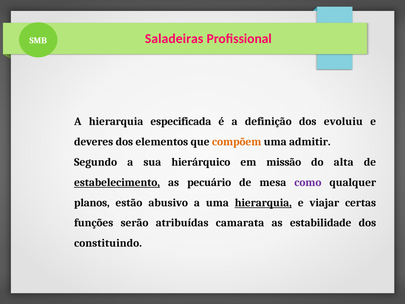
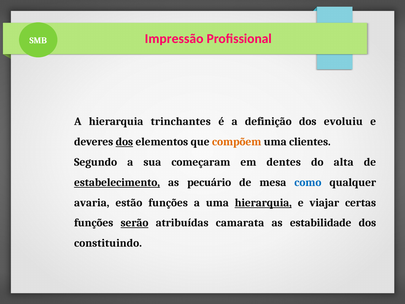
Saladeiras: Saladeiras -> Impressão
especificada: especificada -> trinchantes
dos at (124, 142) underline: none -> present
admitir: admitir -> clientes
hierárquico: hierárquico -> começaram
missão: missão -> dentes
como colour: purple -> blue
planos: planos -> avaria
estão abusivo: abusivo -> funções
serão underline: none -> present
